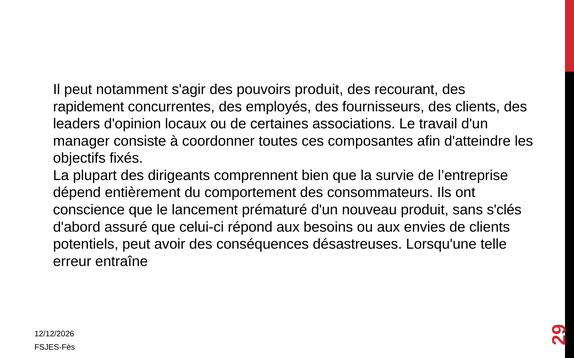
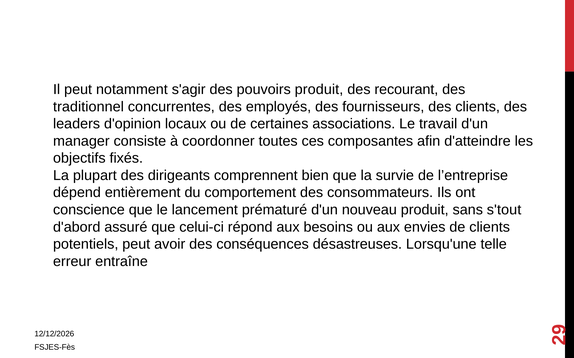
rapidement: rapidement -> traditionnel
s'clés: s'clés -> s'tout
